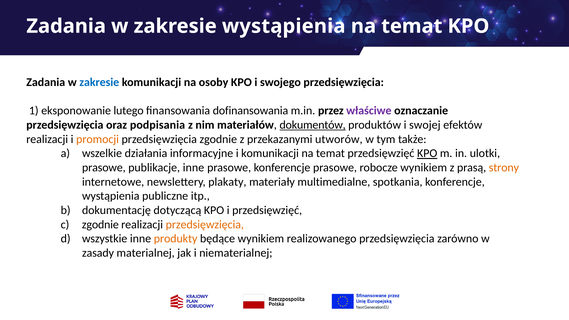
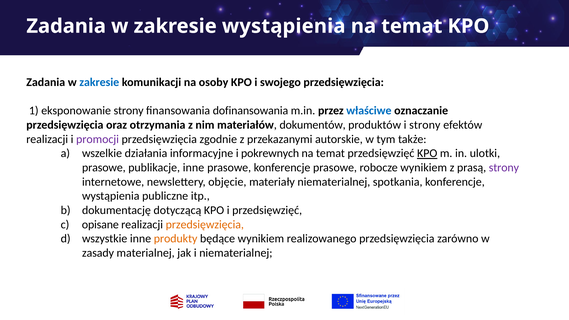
eksponowanie lutego: lutego -> strony
właściwe colour: purple -> blue
podpisania: podpisania -> otrzymania
dokumentów underline: present -> none
i swojej: swojej -> strony
promocji colour: orange -> purple
utworów: utworów -> autorskie
i komunikacji: komunikacji -> pokrewnych
strony at (504, 168) colour: orange -> purple
plakaty: plakaty -> objęcie
materiały multimedialne: multimedialne -> niematerialnej
zgodnie at (100, 225): zgodnie -> opisane
